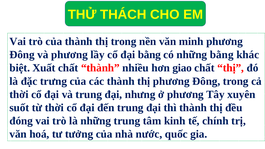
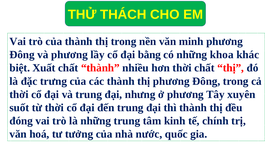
những bằng: bằng -> khoa
hơn giao: giao -> thời
